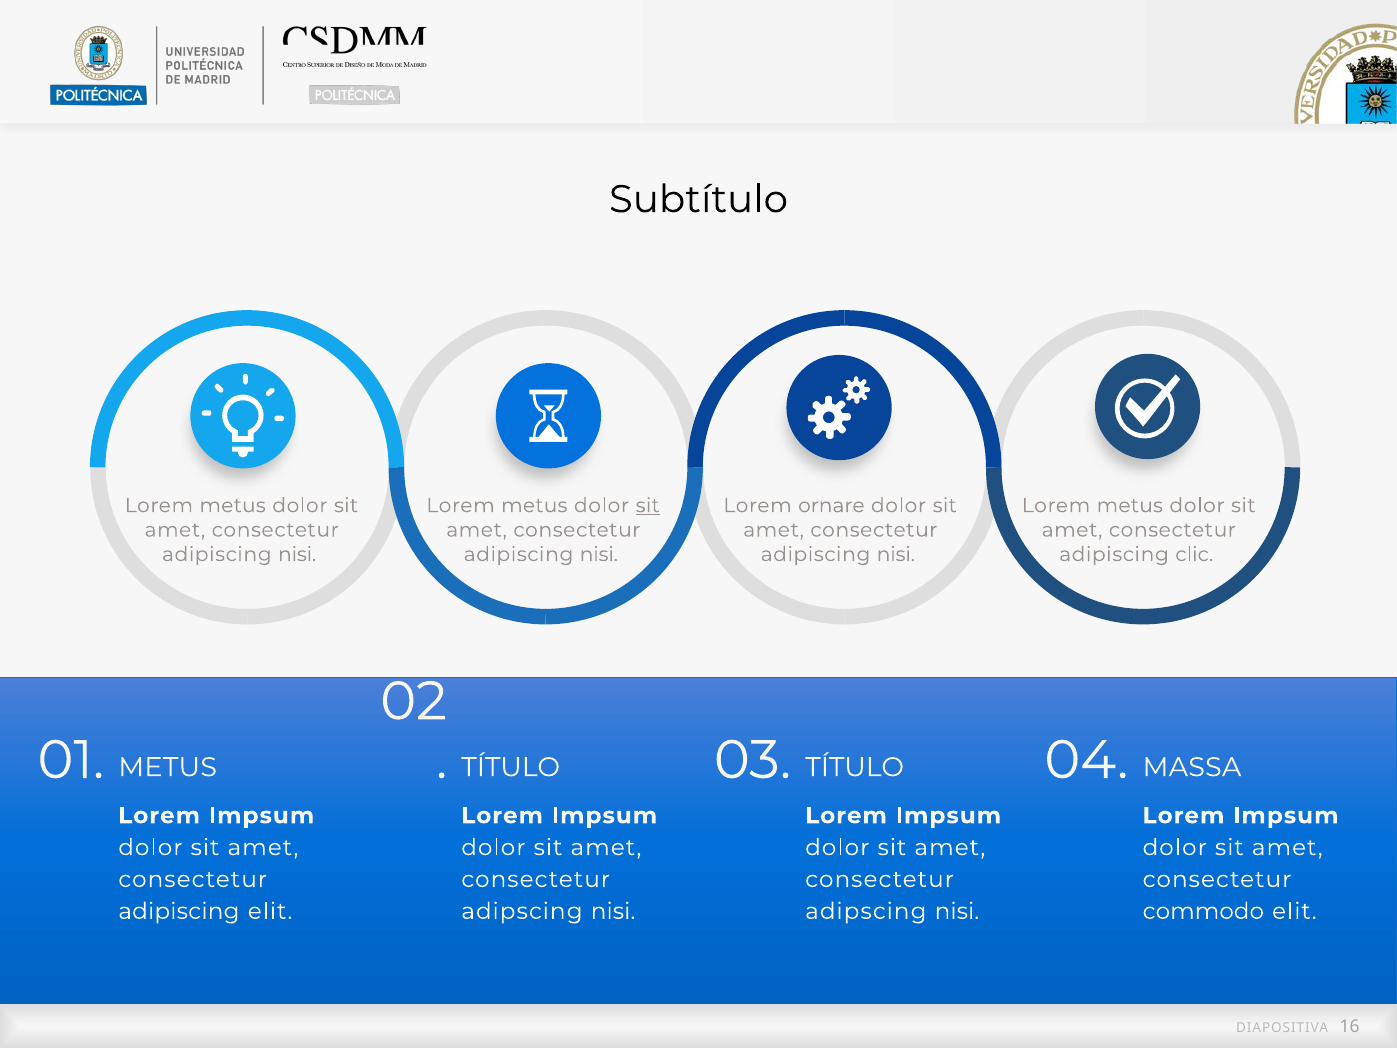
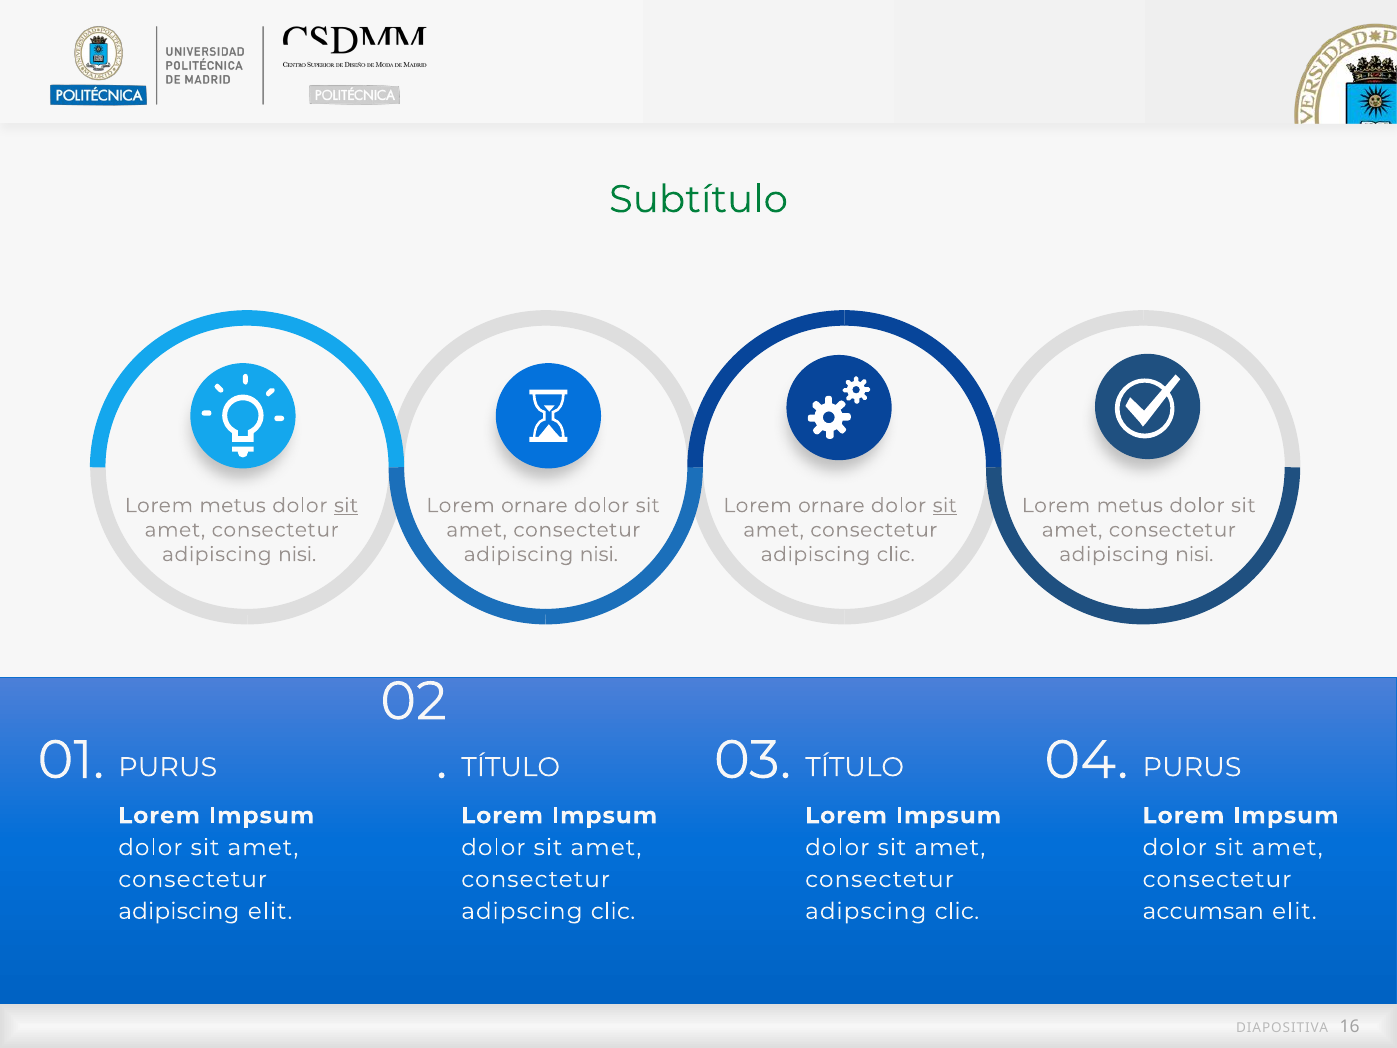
Subtítulo colour: black -> green
sit at (346, 505) underline: none -> present
metus at (534, 505): metus -> ornare
sit at (648, 505) underline: present -> none
sit at (945, 505) underline: none -> present
nisi at (896, 554): nisi -> clic
clic at (1194, 554): clic -> nisi
METUS at (168, 767): METUS -> PURUS
MASSA at (1192, 767): MASSA -> PURUS
nisi at (613, 911): nisi -> clic
nisi at (957, 911): nisi -> clic
commodo: commodo -> accumsan
